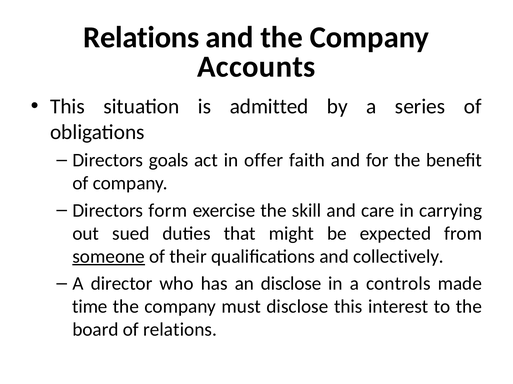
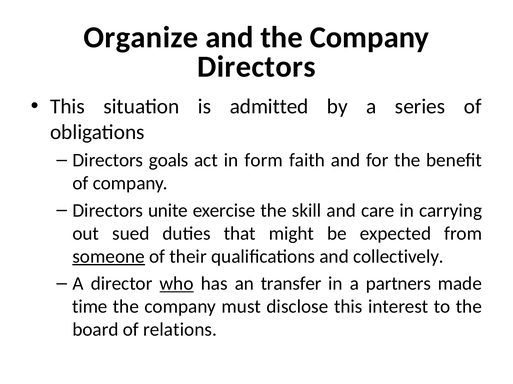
Relations at (141, 37): Relations -> Organize
Accounts at (256, 67): Accounts -> Directors
offer: offer -> form
form: form -> unite
who underline: none -> present
an disclose: disclose -> transfer
controls: controls -> partners
